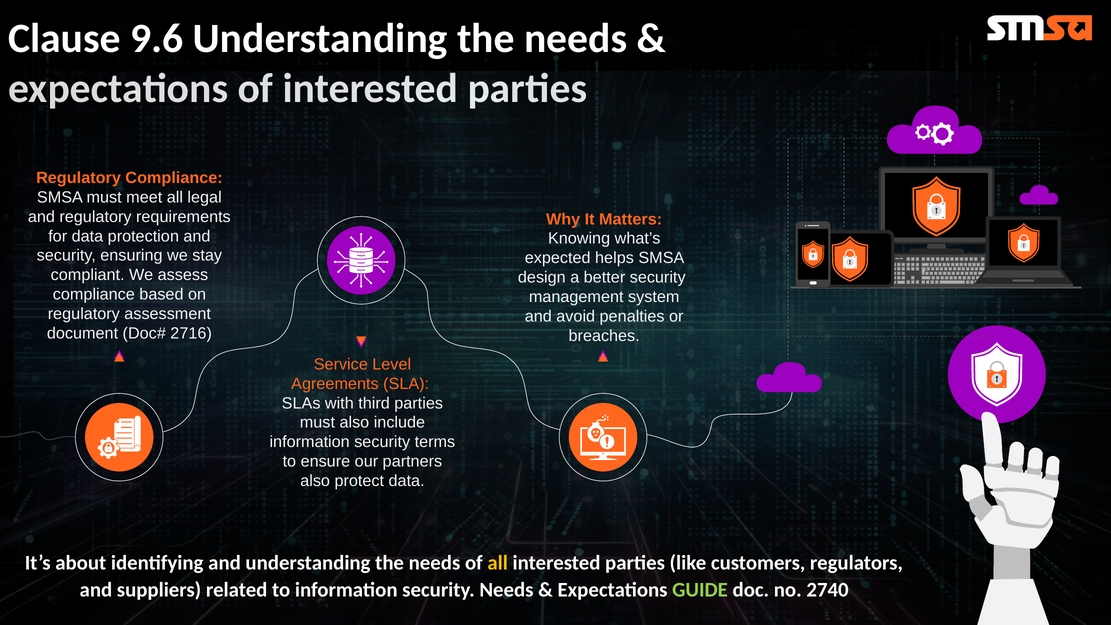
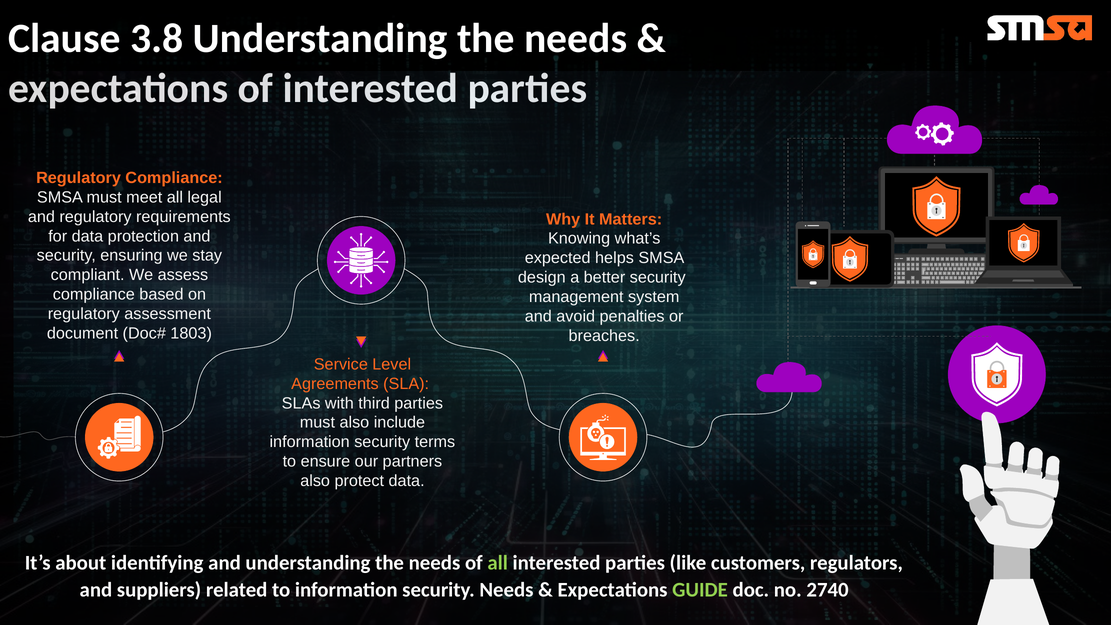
9.6: 9.6 -> 3.8
2716: 2716 -> 1803
all at (498, 563) colour: yellow -> light green
